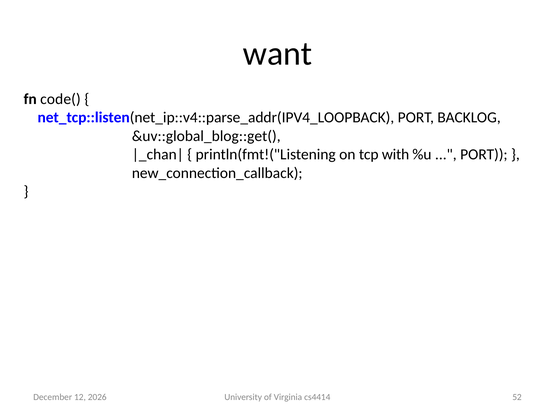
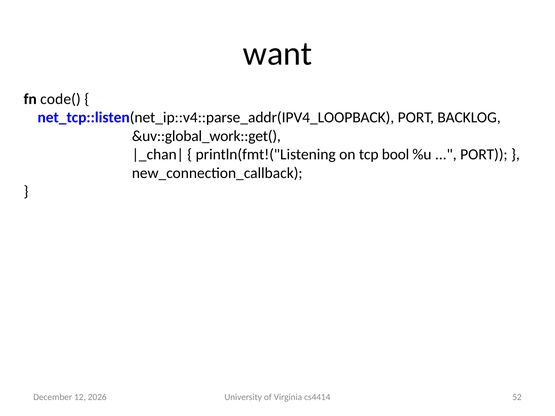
&uv::global_blog::get(: &uv::global_blog::get( -> &uv::global_work::get(
with: with -> bool
